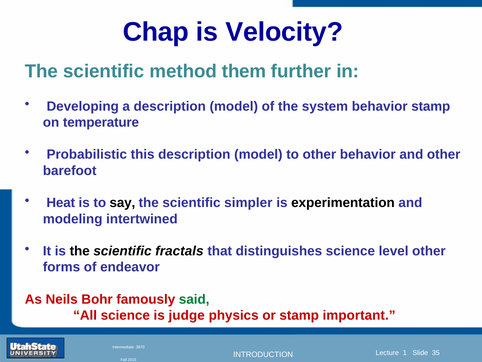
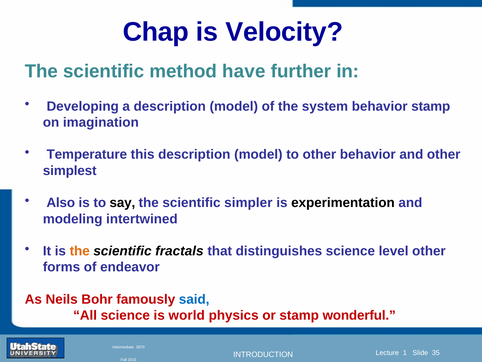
them: them -> have
temperature: temperature -> imagination
Probabilistic: Probabilistic -> Temperature
barefoot: barefoot -> simplest
Heat: Heat -> Also
the at (80, 251) colour: black -> orange
said colour: green -> blue
judge: judge -> world
important: important -> wonderful
